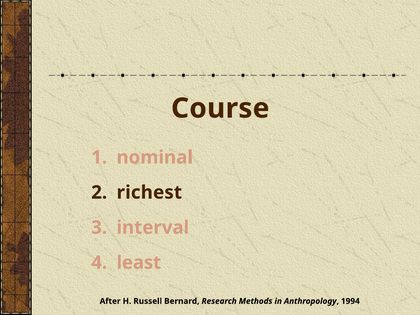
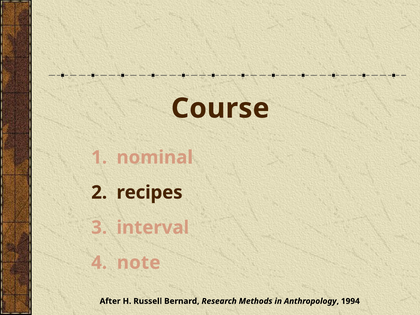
richest: richest -> recipes
least: least -> note
